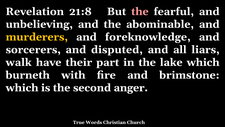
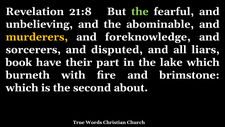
the at (140, 12) colour: pink -> light green
walk: walk -> book
anger: anger -> about
